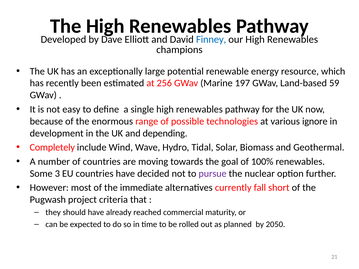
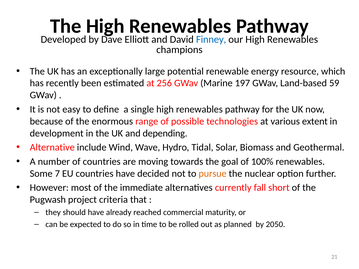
ignore: ignore -> extent
Completely: Completely -> Alternative
3: 3 -> 7
pursue colour: purple -> orange
